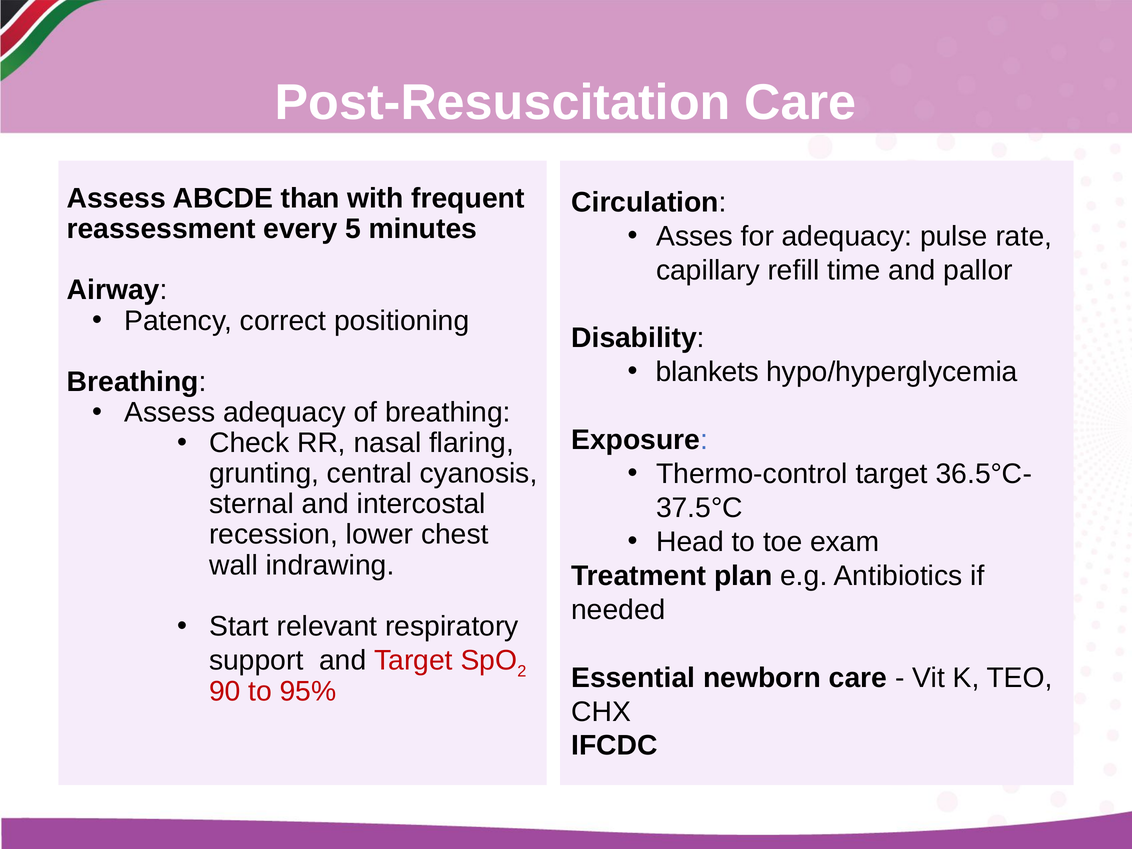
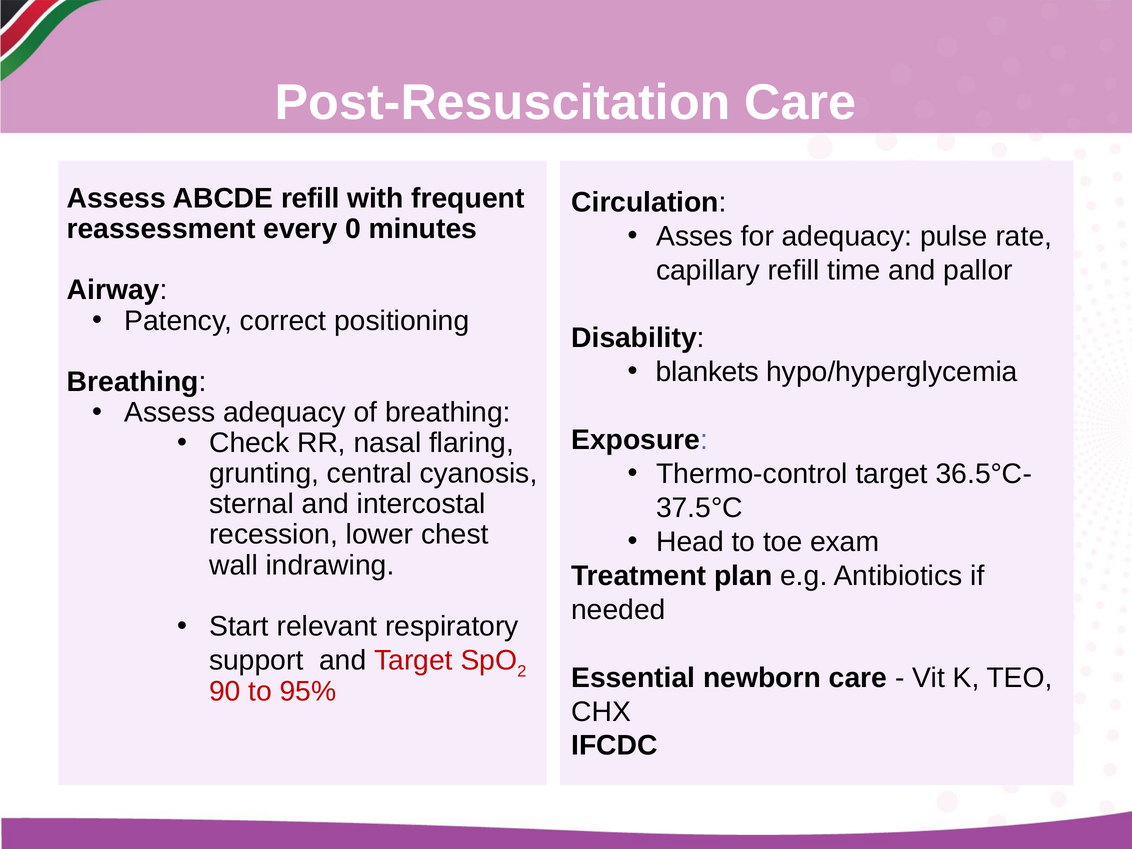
ABCDE than: than -> refill
5: 5 -> 0
